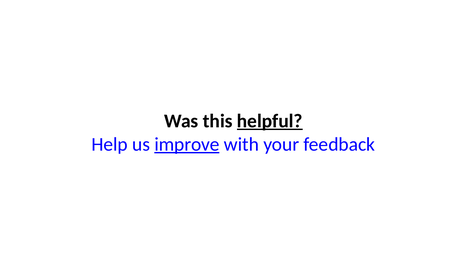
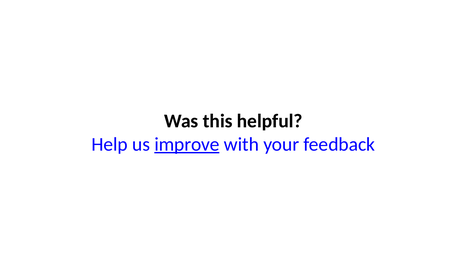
helpful underline: present -> none
